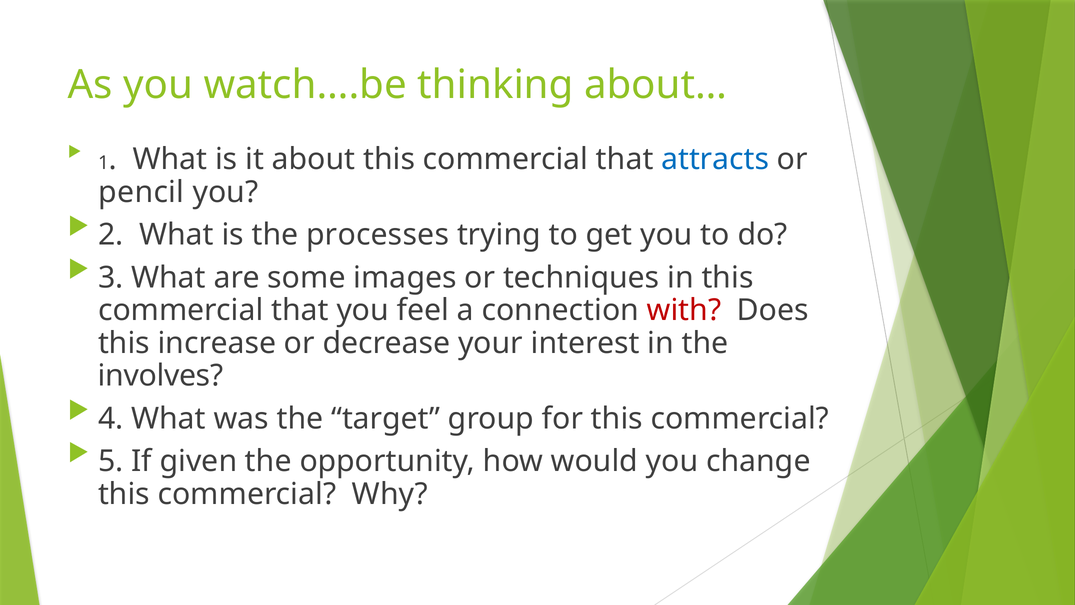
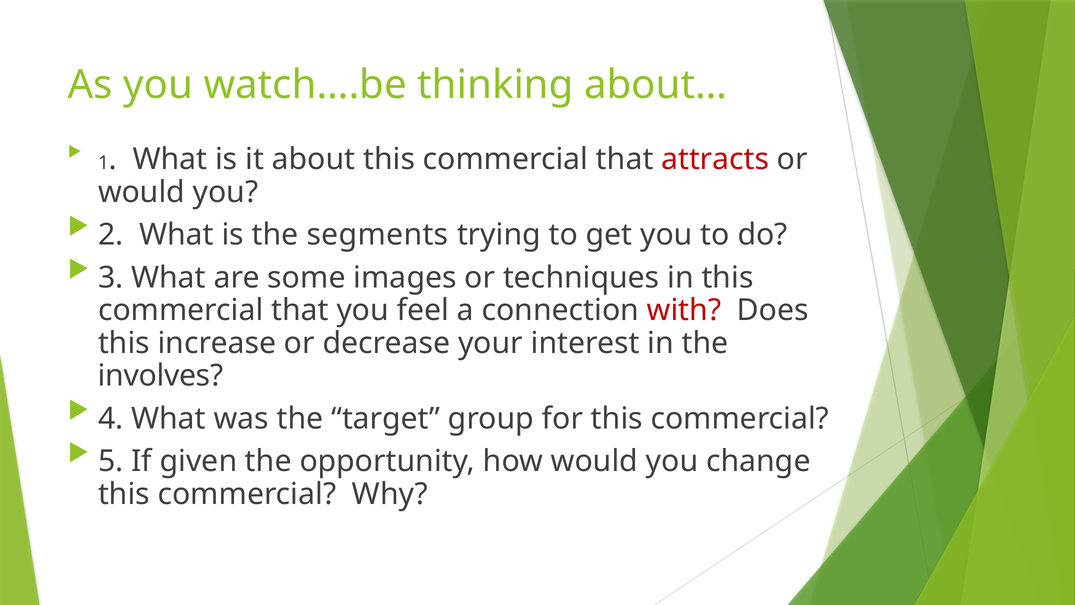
attracts colour: blue -> red
pencil at (141, 192): pencil -> would
processes: processes -> segments
